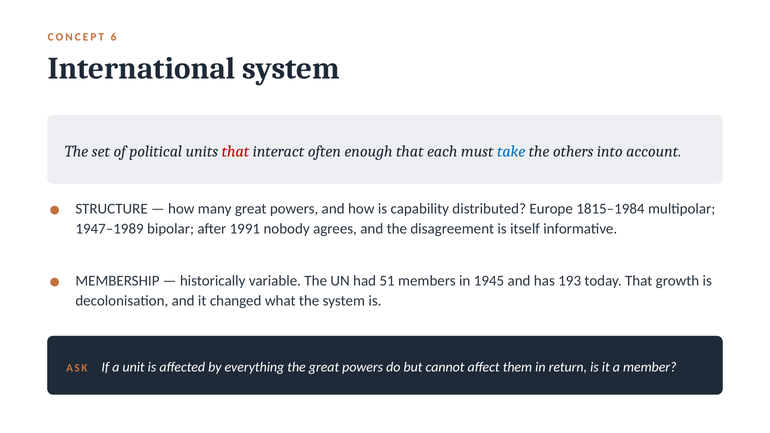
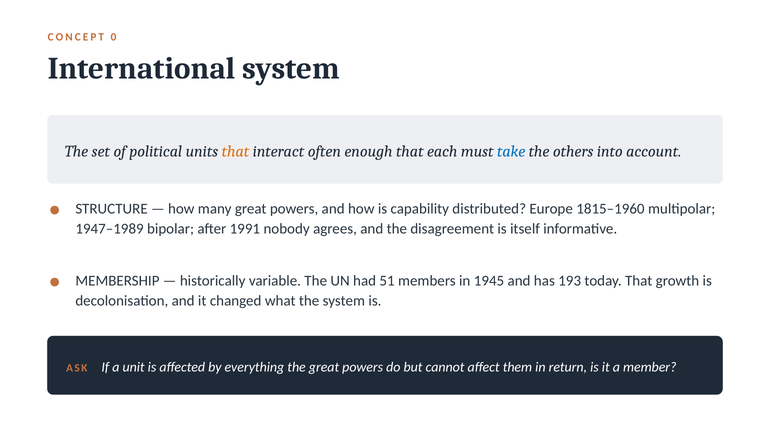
6: 6 -> 0
that at (235, 152) colour: red -> orange
1815–1984: 1815–1984 -> 1815–1960
